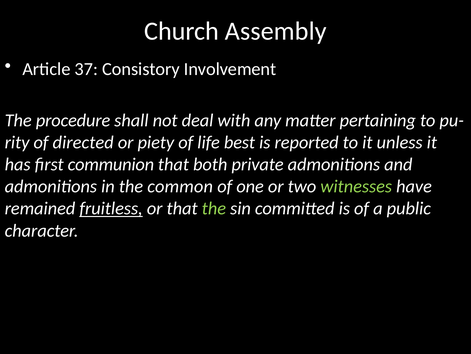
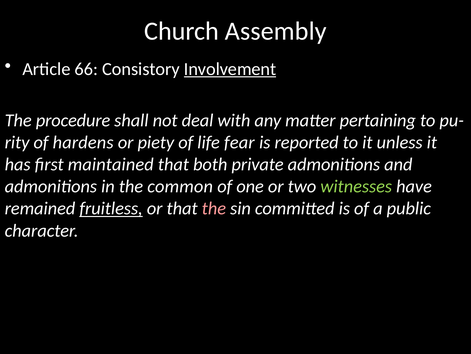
37: 37 -> 66
Involvement underline: none -> present
directed: directed -> hardens
best: best -> fear
communion: communion -> maintained
the at (214, 208) colour: light green -> pink
